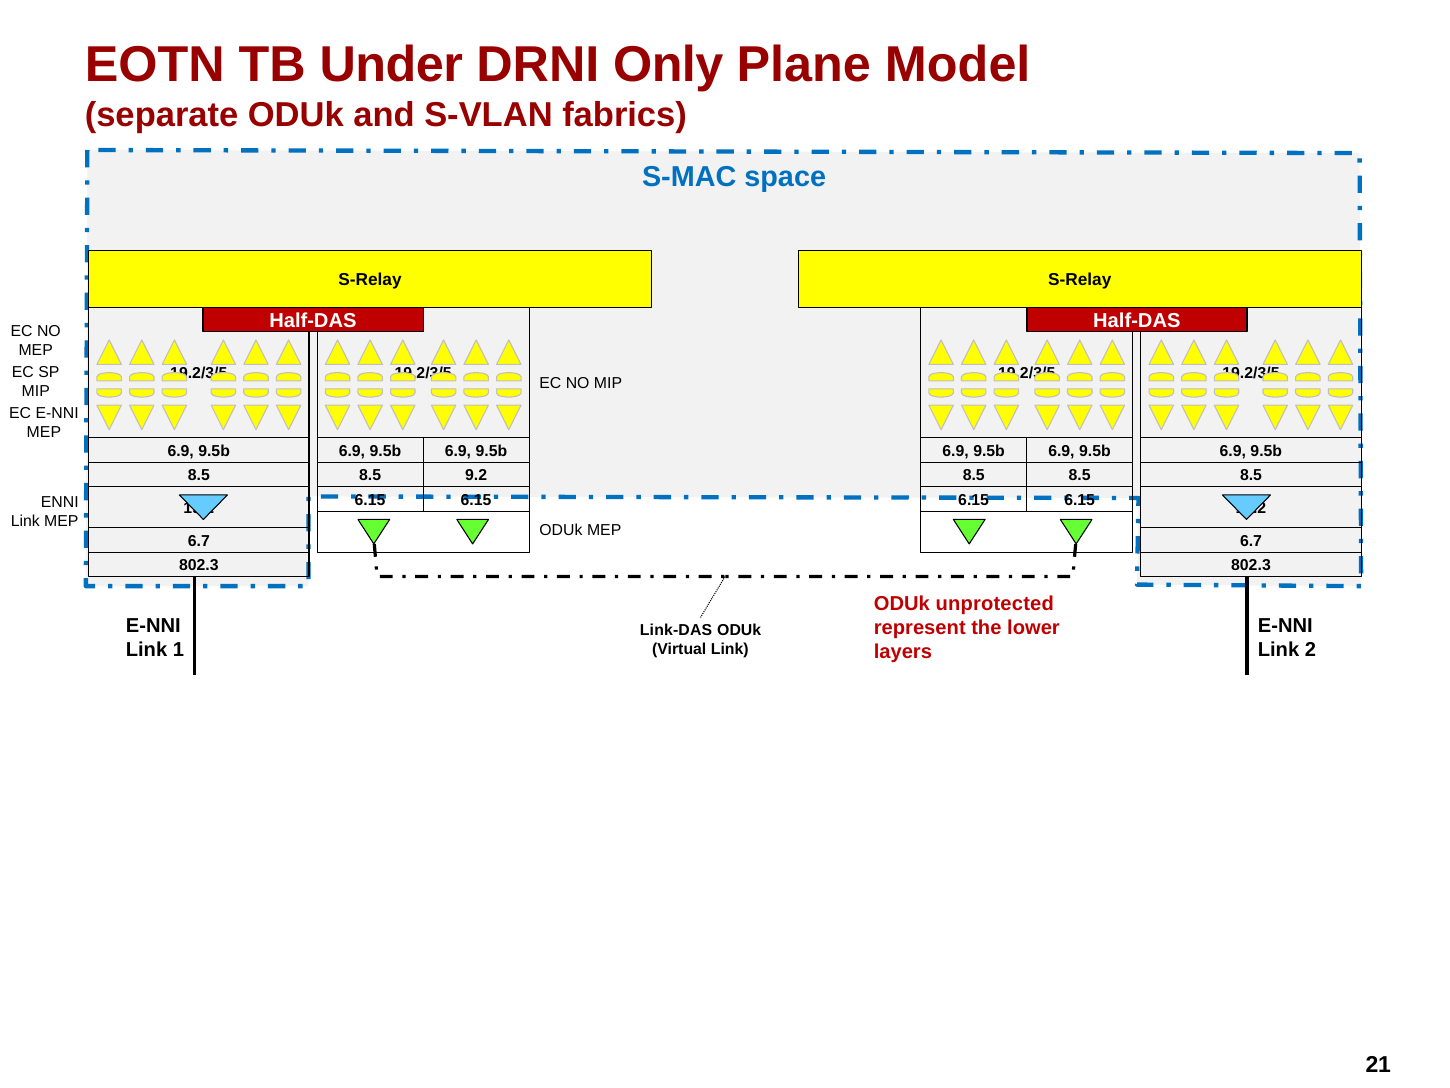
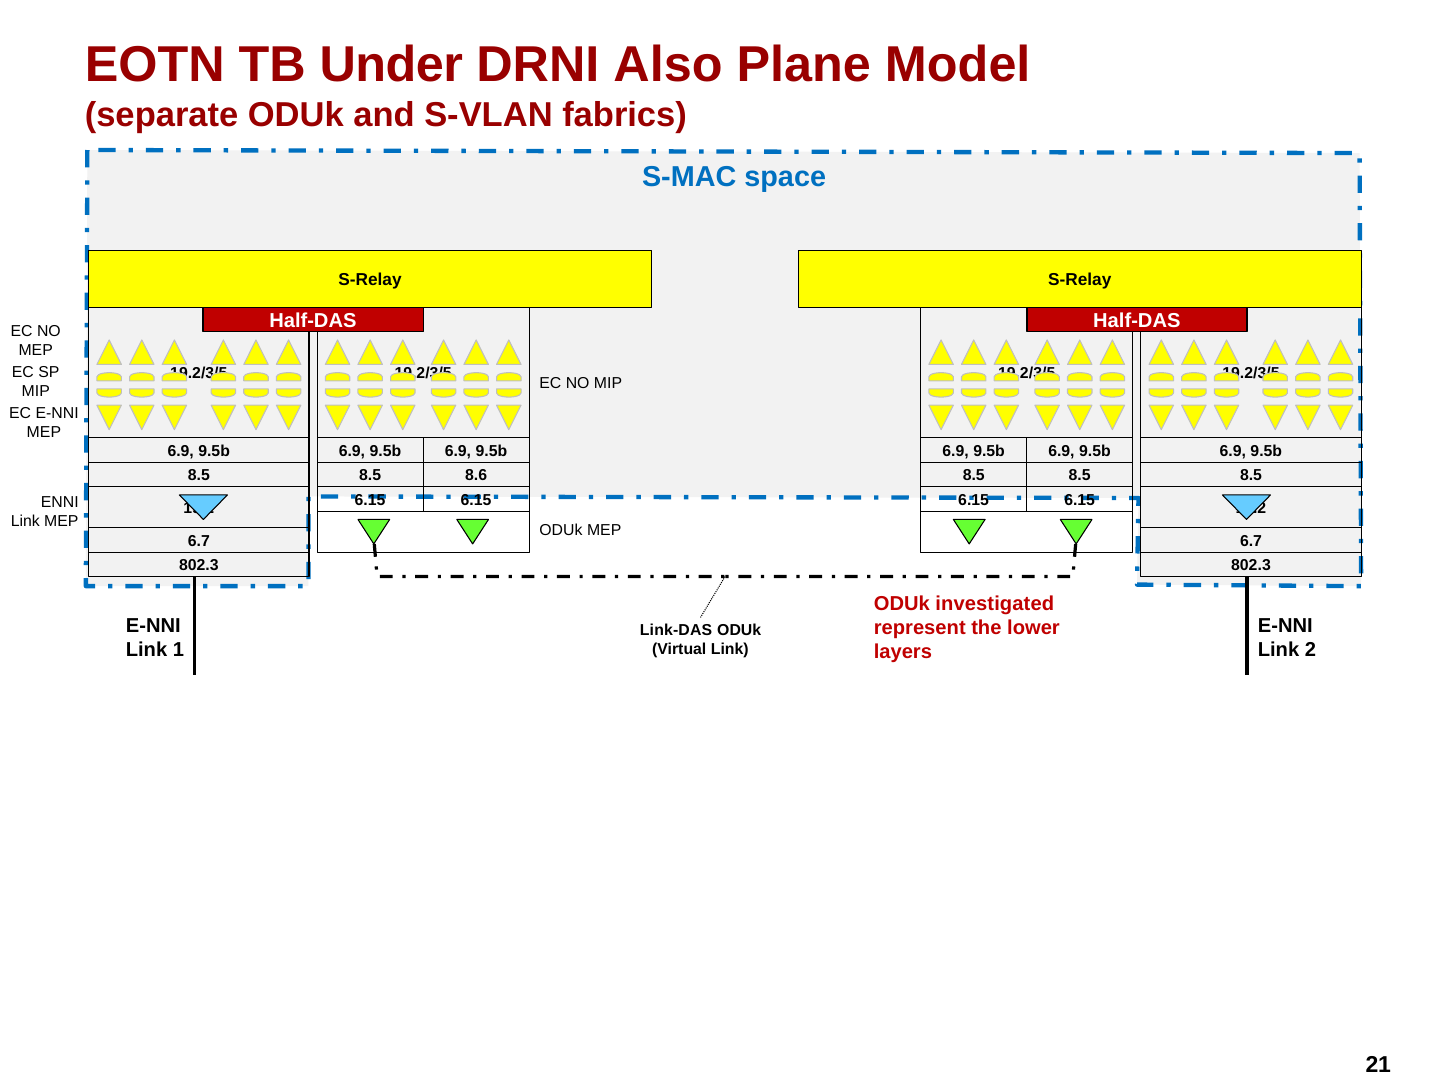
Only: Only -> Also
9.2: 9.2 -> 8.6
unprotected: unprotected -> investigated
